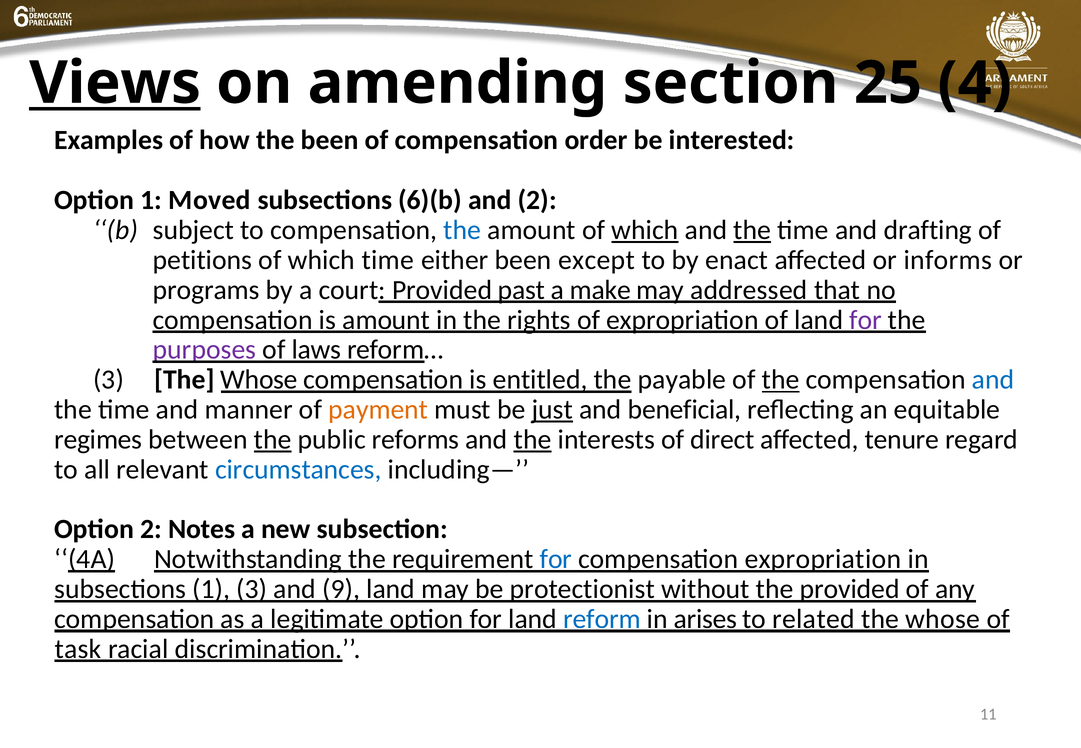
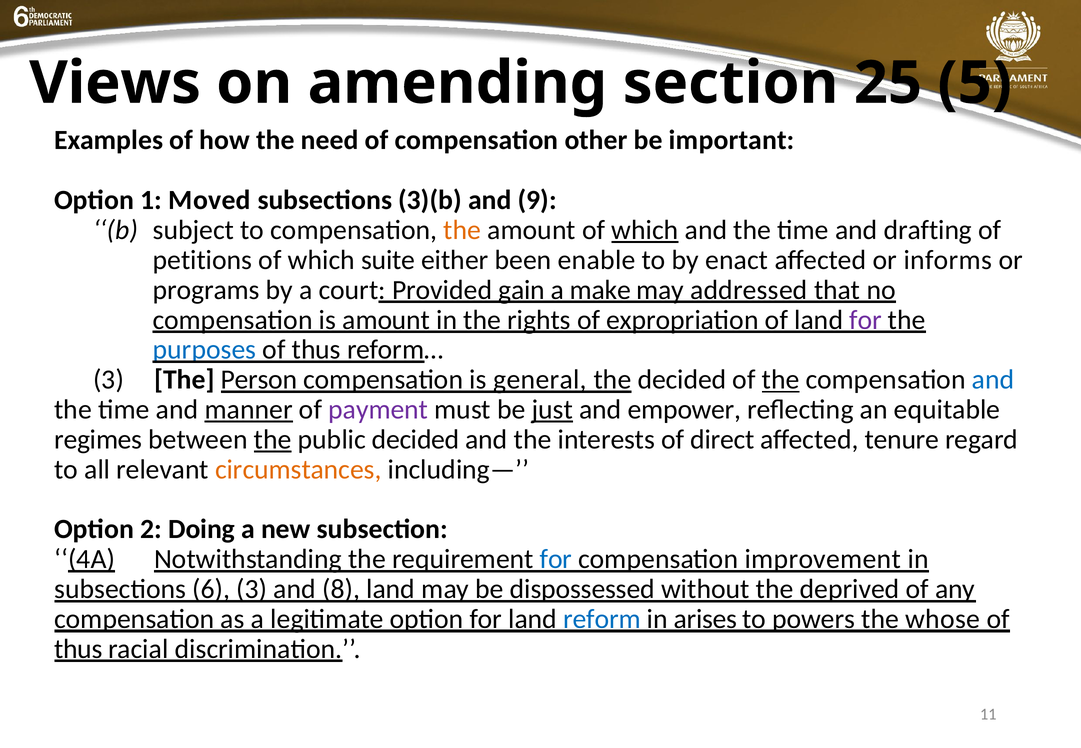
Views underline: present -> none
4: 4 -> 5
the been: been -> need
order: order -> other
interested: interested -> important
6)(b: 6)(b -> 3)(b
and 2: 2 -> 9
the at (462, 230) colour: blue -> orange
the at (752, 230) underline: present -> none
which time: time -> suite
except: except -> enable
past: past -> gain
purposes colour: purple -> blue
laws at (316, 350): laws -> thus
3 The Whose: Whose -> Person
entitled: entitled -> general
the payable: payable -> decided
manner underline: none -> present
payment colour: orange -> purple
beneficial: beneficial -> empower
public reforms: reforms -> decided
the at (533, 440) underline: present -> none
circumstances colour: blue -> orange
Notes: Notes -> Doing
compensation expropriation: expropriation -> improvement
subsections 1: 1 -> 6
9: 9 -> 8
protectionist: protectionist -> dispossessed
the provided: provided -> deprived
related: related -> powers
task at (78, 649): task -> thus
